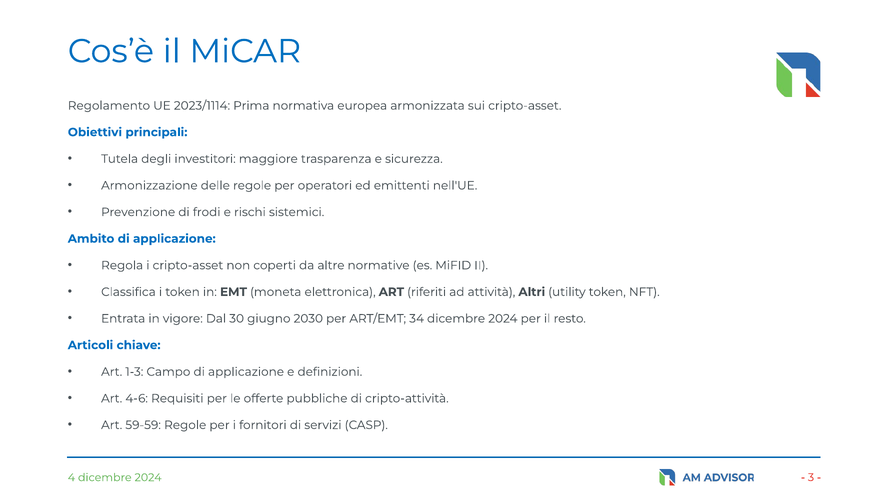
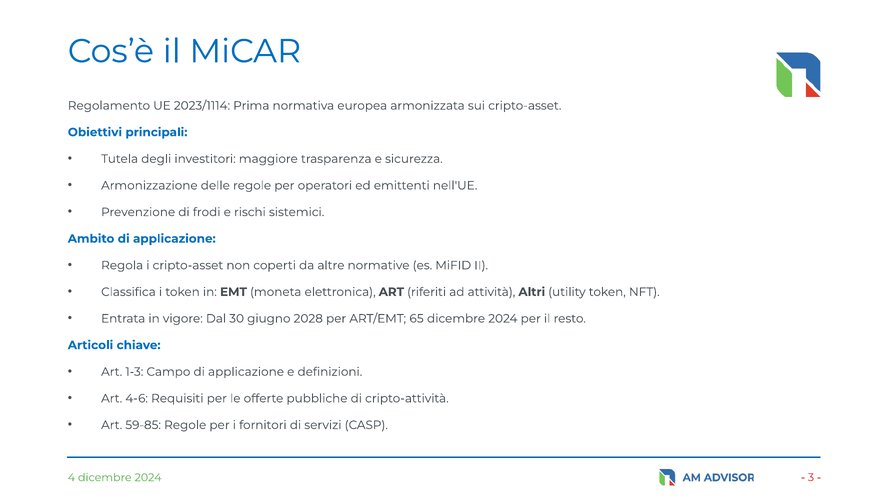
2030: 2030 -> 2028
34: 34 -> 65
59-59: 59-59 -> 59-85
